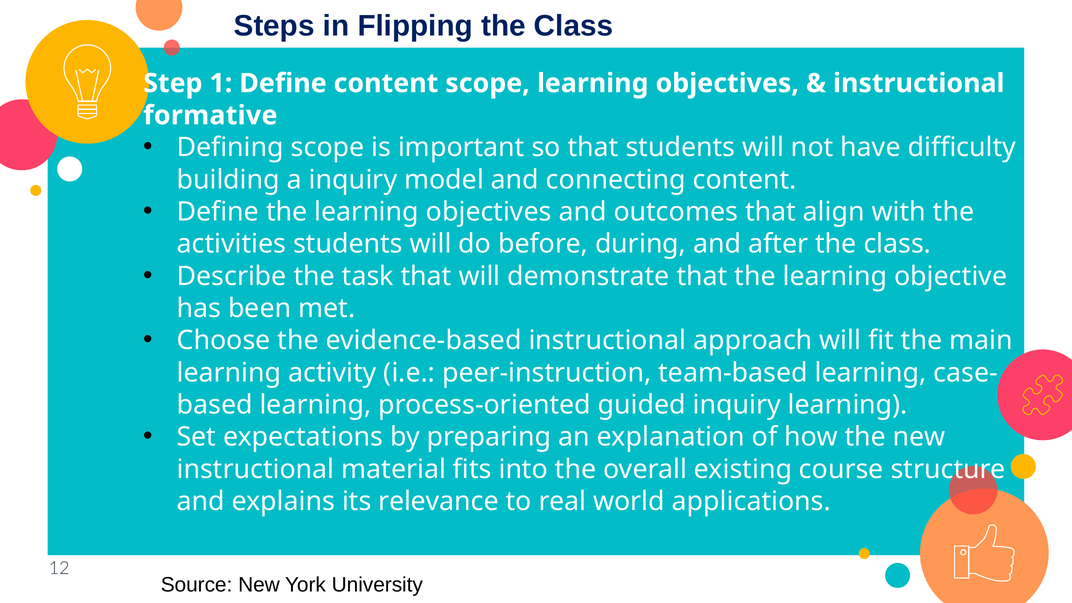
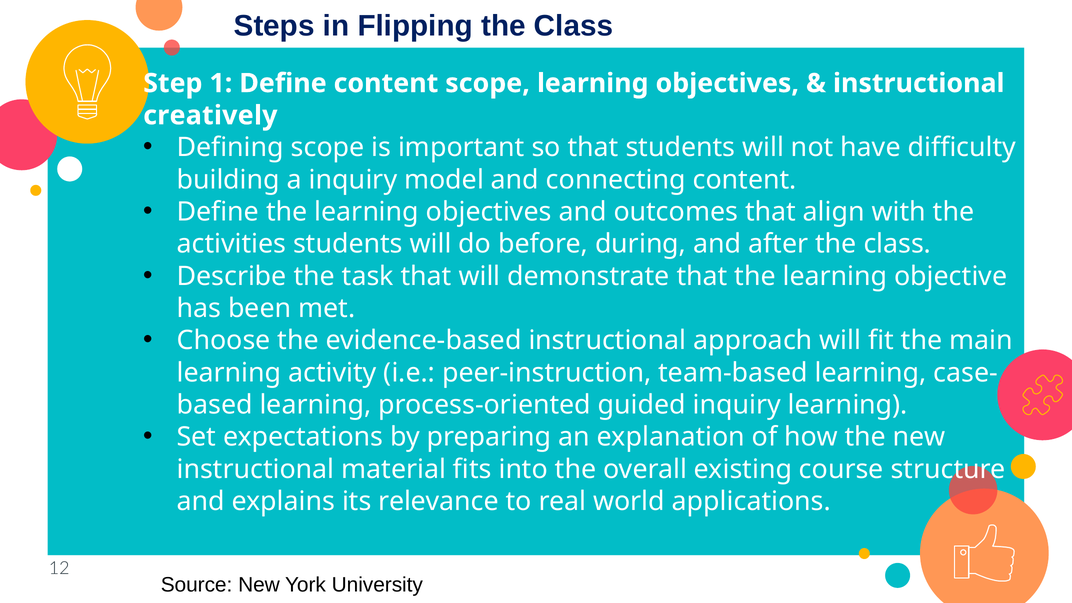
formative: formative -> creatively
